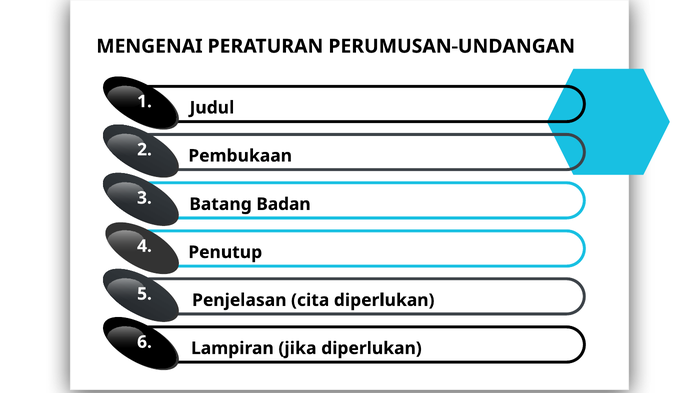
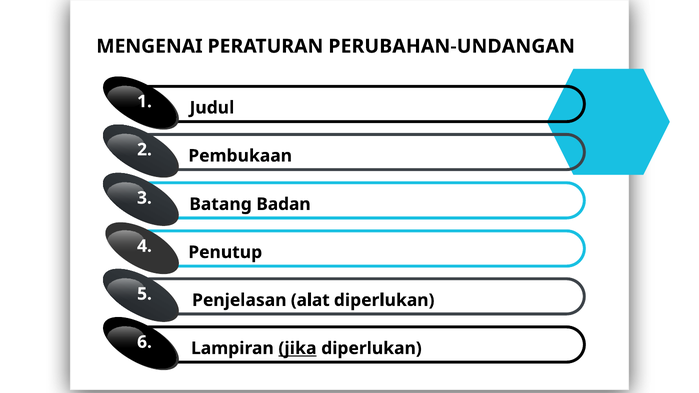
PERUMUSAN-UNDANGAN: PERUMUSAN-UNDANGAN -> PERUBAHAN-UNDANGAN
cita: cita -> alat
jika underline: none -> present
